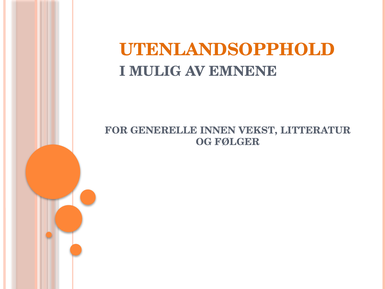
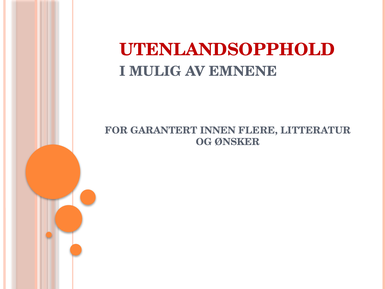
UTENLANDSOPPHOLD colour: orange -> red
GENERELLE: GENERELLE -> GARANTERT
VEKST: VEKST -> FLERE
FØLGER: FØLGER -> ØNSKER
